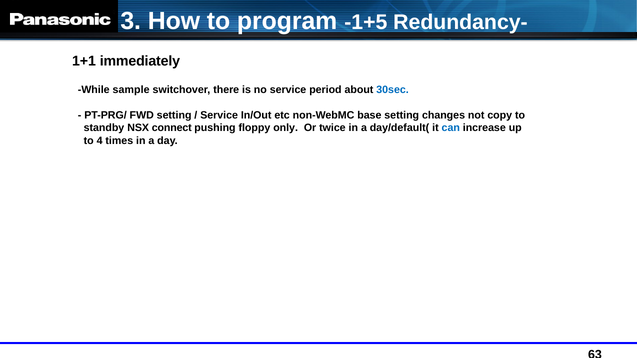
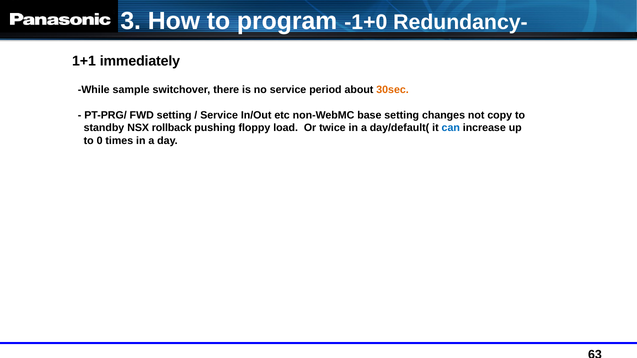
-1+5: -1+5 -> -1+0
30sec colour: blue -> orange
connect: connect -> rollback
only: only -> load
4: 4 -> 0
